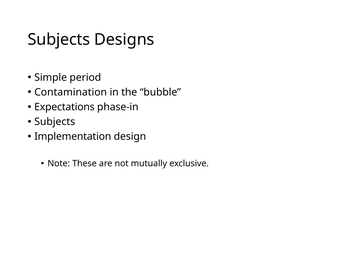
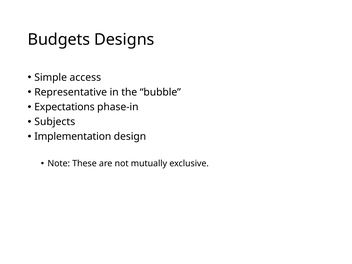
Subjects at (59, 39): Subjects -> Budgets
period: period -> access
Contamination: Contamination -> Representative
